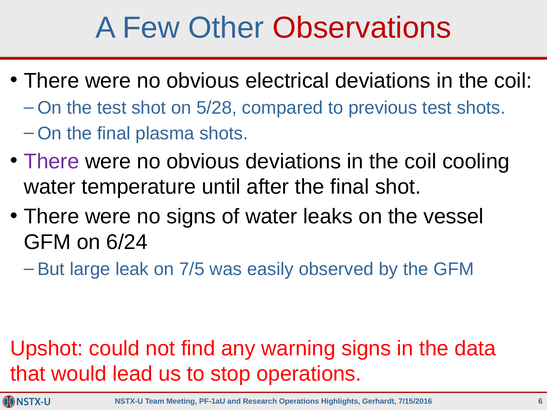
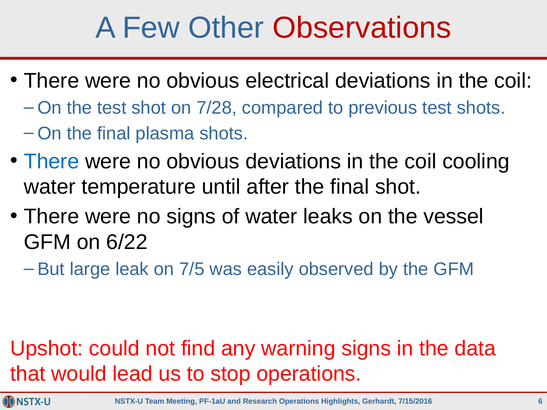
5/28: 5/28 -> 7/28
There at (51, 162) colour: purple -> blue
6/24: 6/24 -> 6/22
